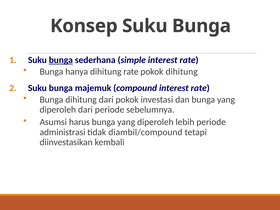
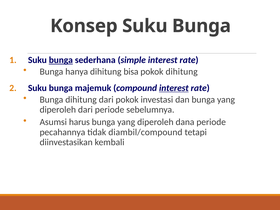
dihitung rate: rate -> bisa
interest at (174, 88) underline: none -> present
lebih: lebih -> dana
administrasi: administrasi -> pecahannya
